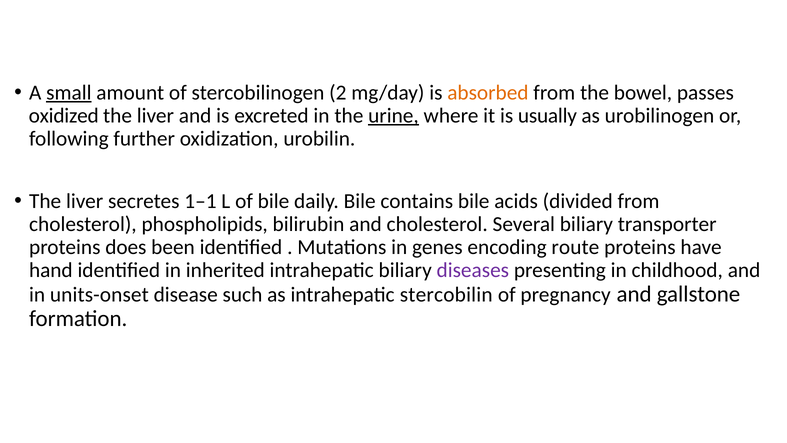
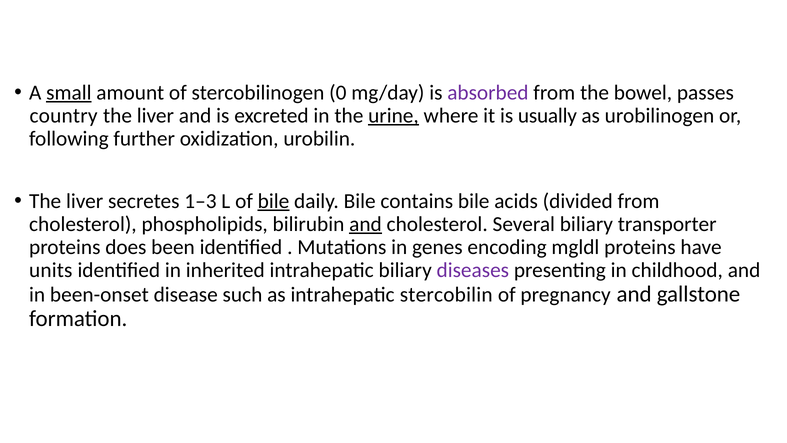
2: 2 -> 0
absorbed colour: orange -> purple
oxidized: oxidized -> country
1–1: 1–1 -> 1–3
bile at (274, 201) underline: none -> present
and at (365, 224) underline: none -> present
route: route -> mgldl
hand: hand -> units
units-onset: units-onset -> been-onset
